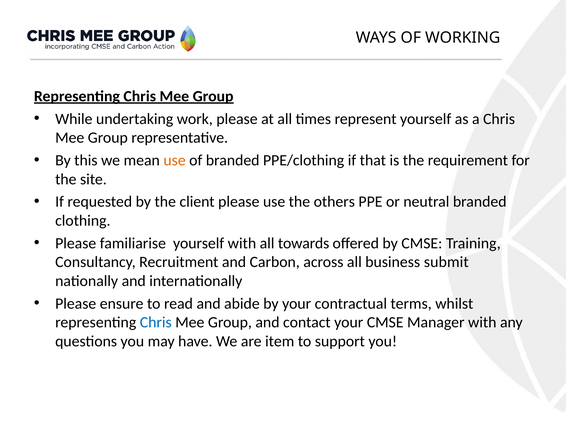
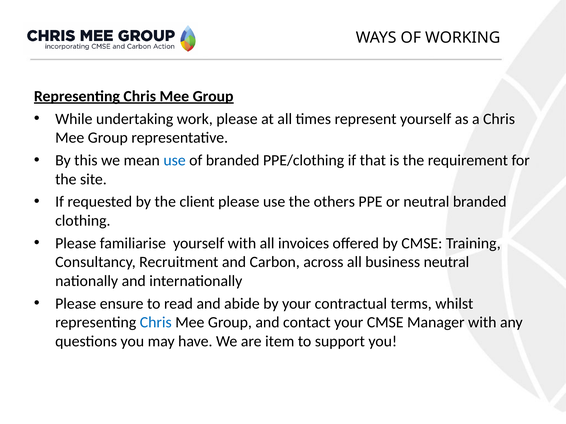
use at (175, 161) colour: orange -> blue
towards: towards -> invoices
business submit: submit -> neutral
